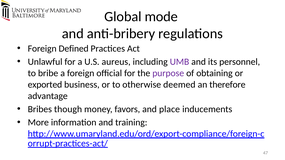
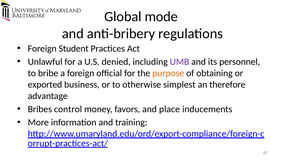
Defined: Defined -> Student
aureus: aureus -> denied
purpose colour: purple -> orange
deemed: deemed -> simplest
though: though -> control
